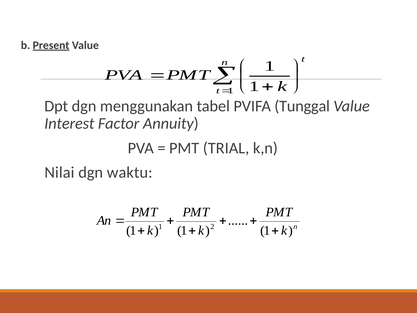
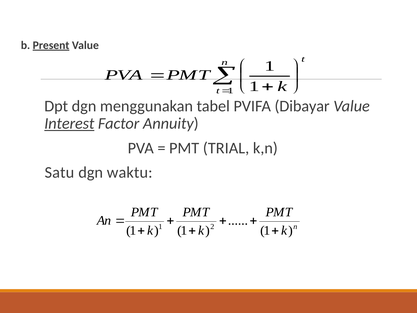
Tunggal: Tunggal -> Dibayar
Interest underline: none -> present
Nilai: Nilai -> Satu
